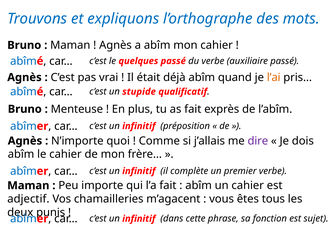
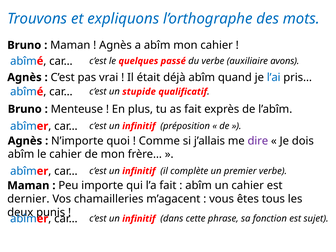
auxiliaire passé: passé -> avons
l’ai colour: orange -> blue
adjectif: adjectif -> dernier
